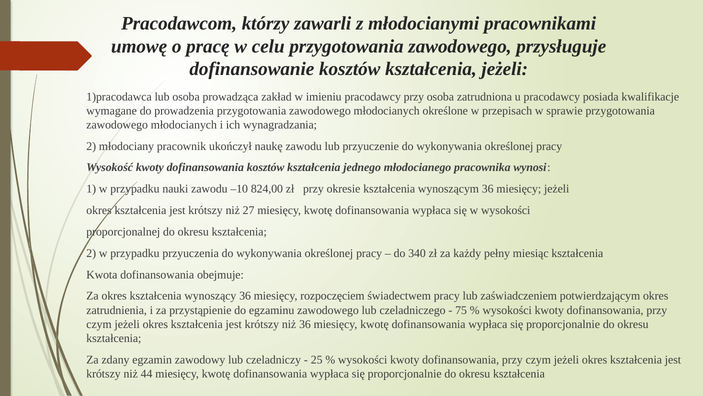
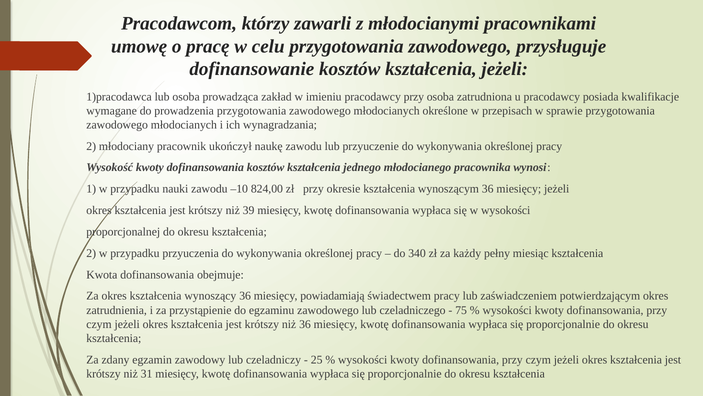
27: 27 -> 39
rozpoczęciem: rozpoczęciem -> powiadamiają
44: 44 -> 31
